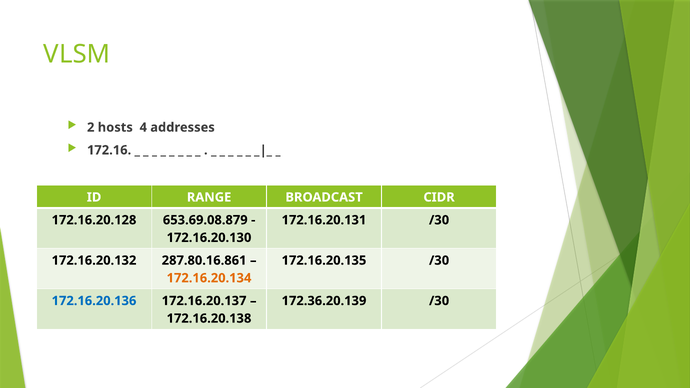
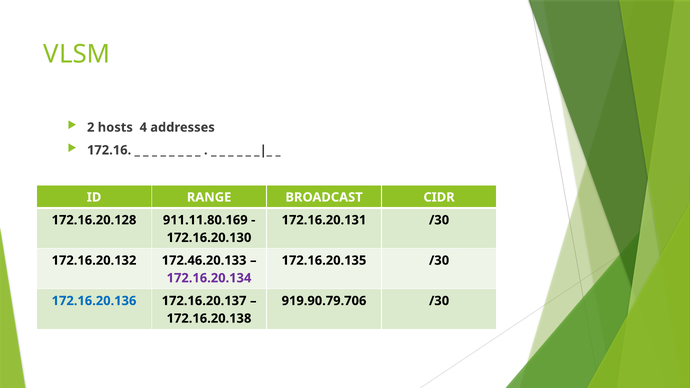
653.69.08.879: 653.69.08.879 -> 911.11.80.169
287.80.16.861: 287.80.16.861 -> 172.46.20.133
172.16.20.134 colour: orange -> purple
172.36.20.139: 172.36.20.139 -> 919.90.79.706
